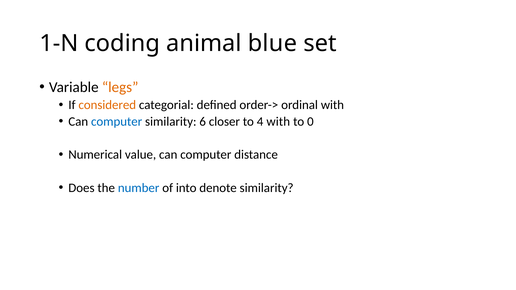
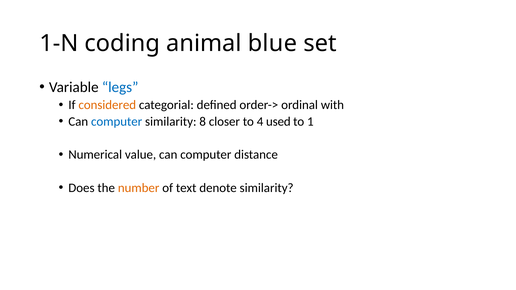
legs colour: orange -> blue
6: 6 -> 8
4 with: with -> used
0: 0 -> 1
number colour: blue -> orange
into: into -> text
